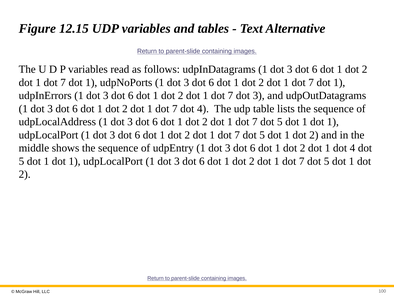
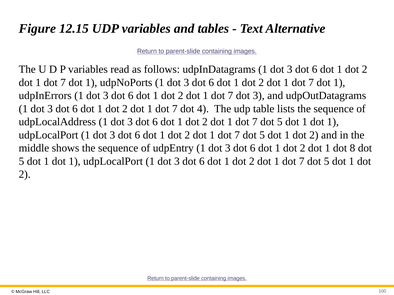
1 dot 4: 4 -> 8
